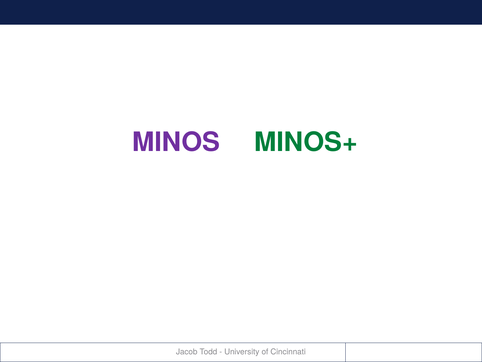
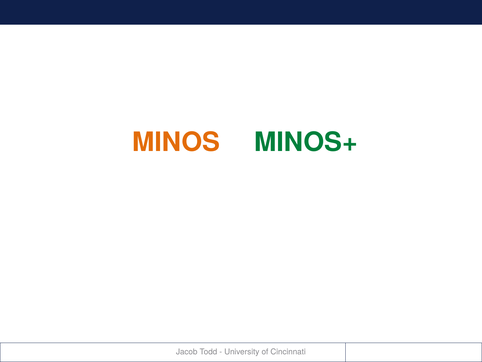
MINOS colour: purple -> orange
